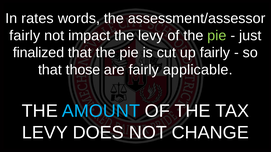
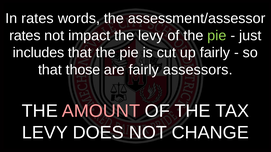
fairly at (25, 36): fairly -> rates
finalized: finalized -> includes
applicable: applicable -> assessors
AMOUNT colour: light blue -> pink
